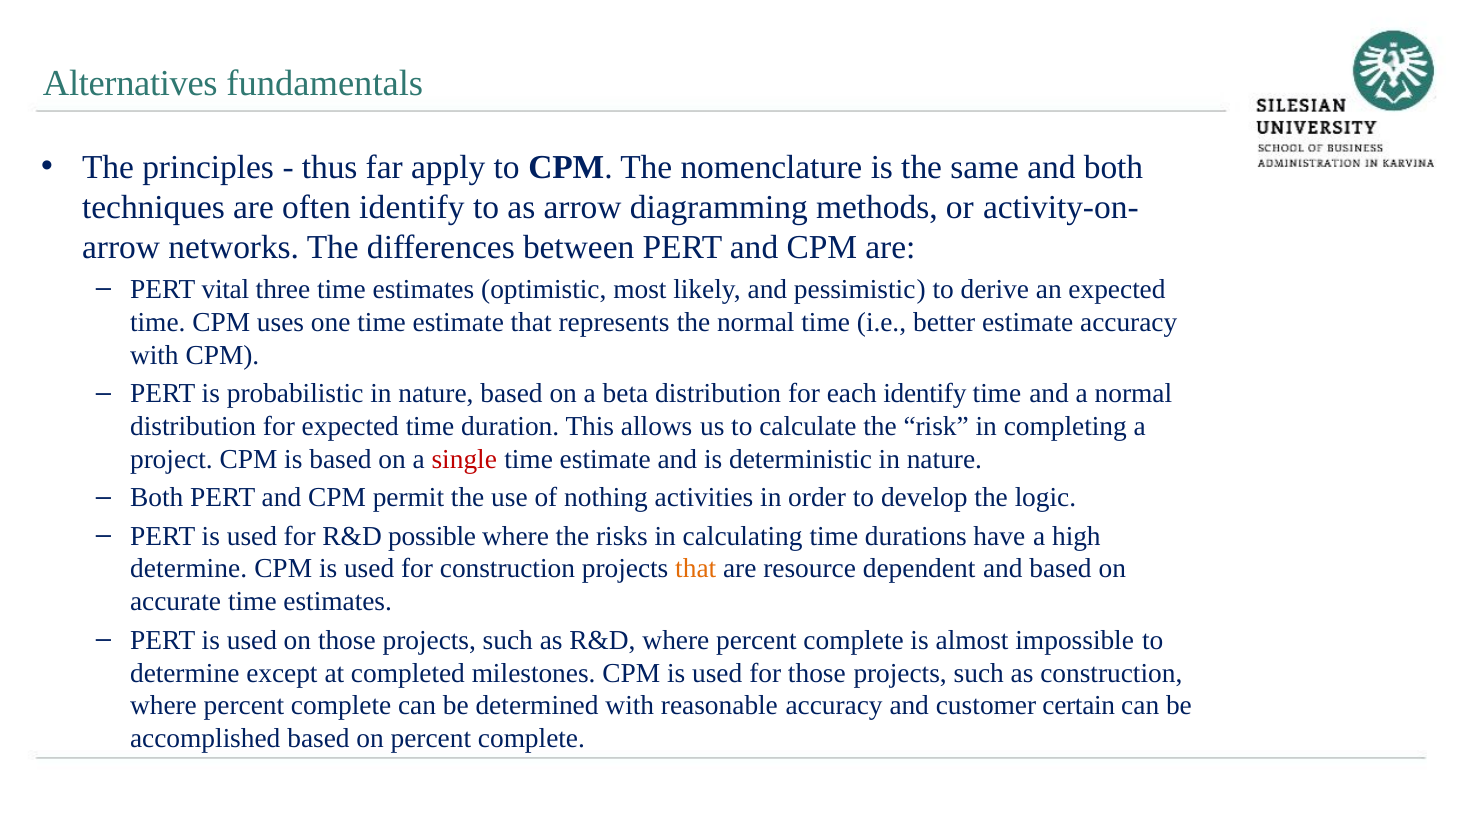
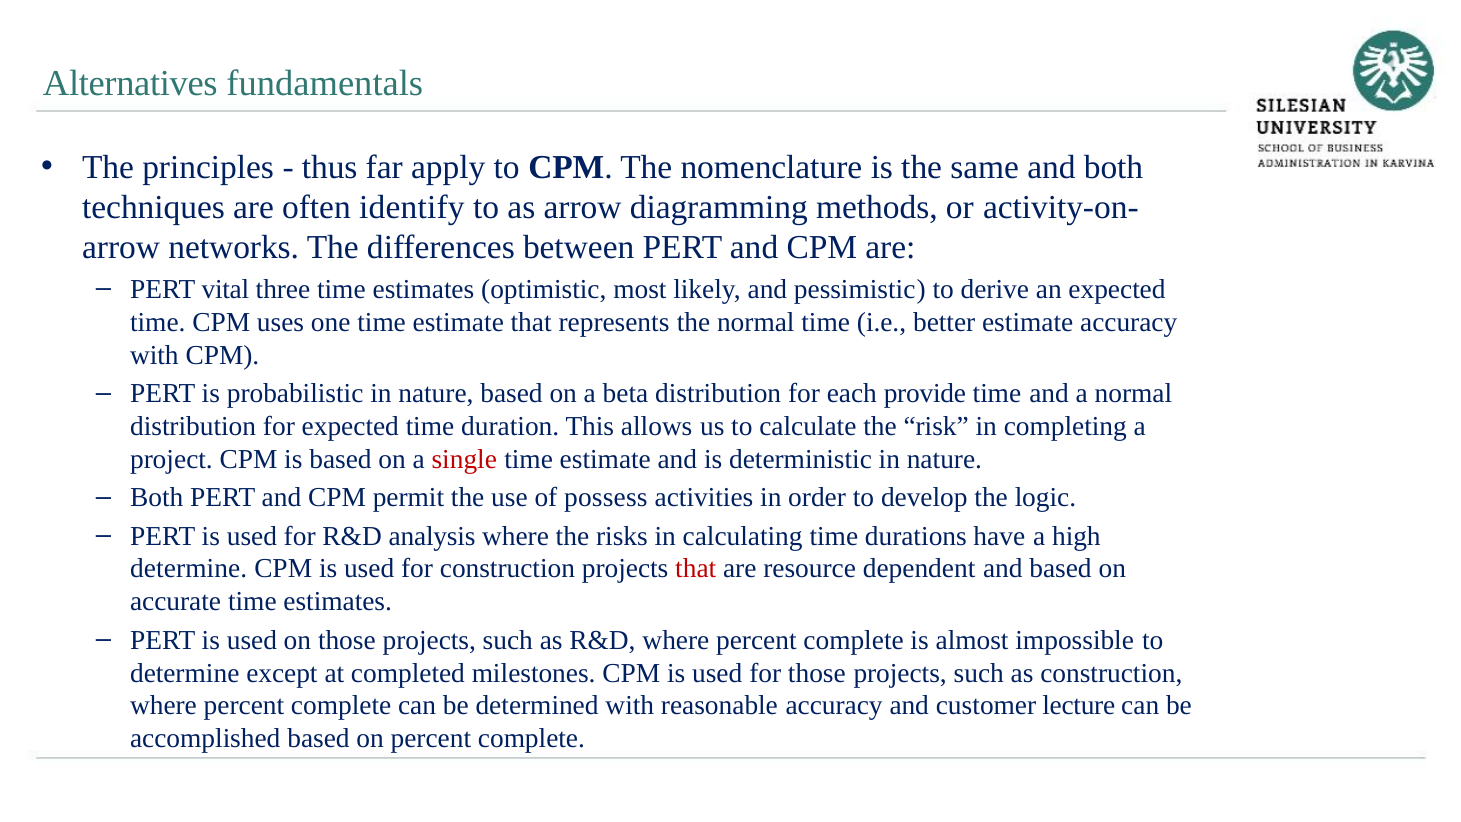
each identify: identify -> provide
nothing: nothing -> possess
possible: possible -> analysis
that at (696, 569) colour: orange -> red
certain: certain -> lecture
